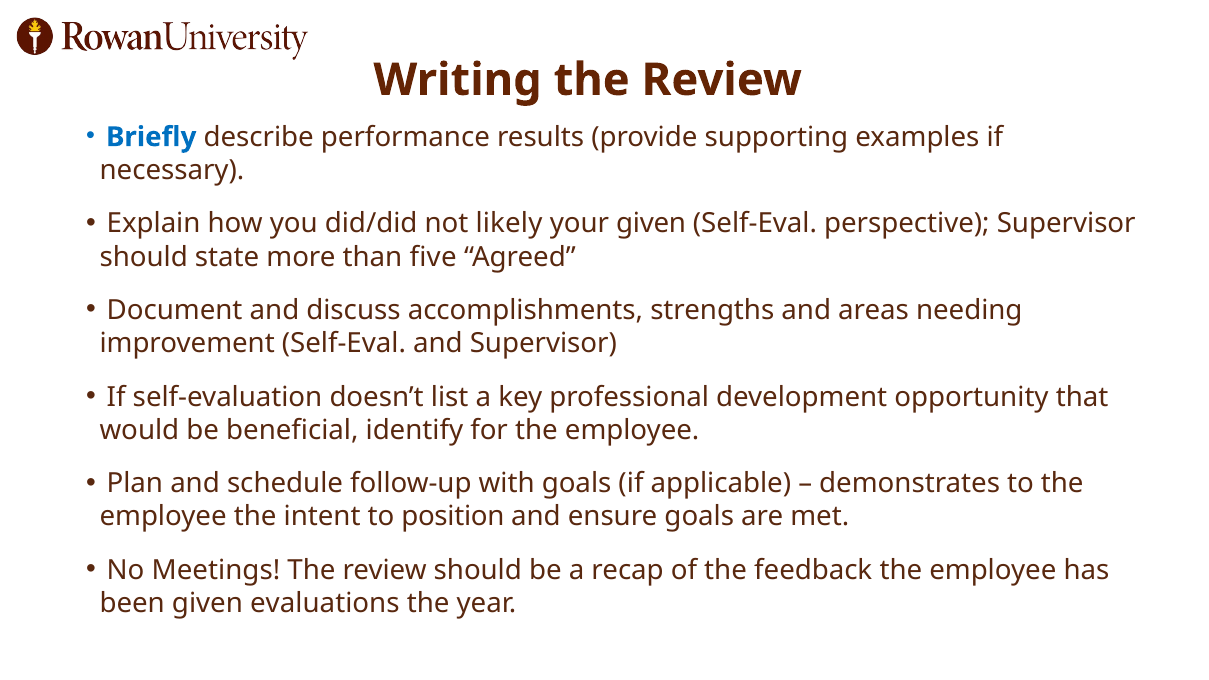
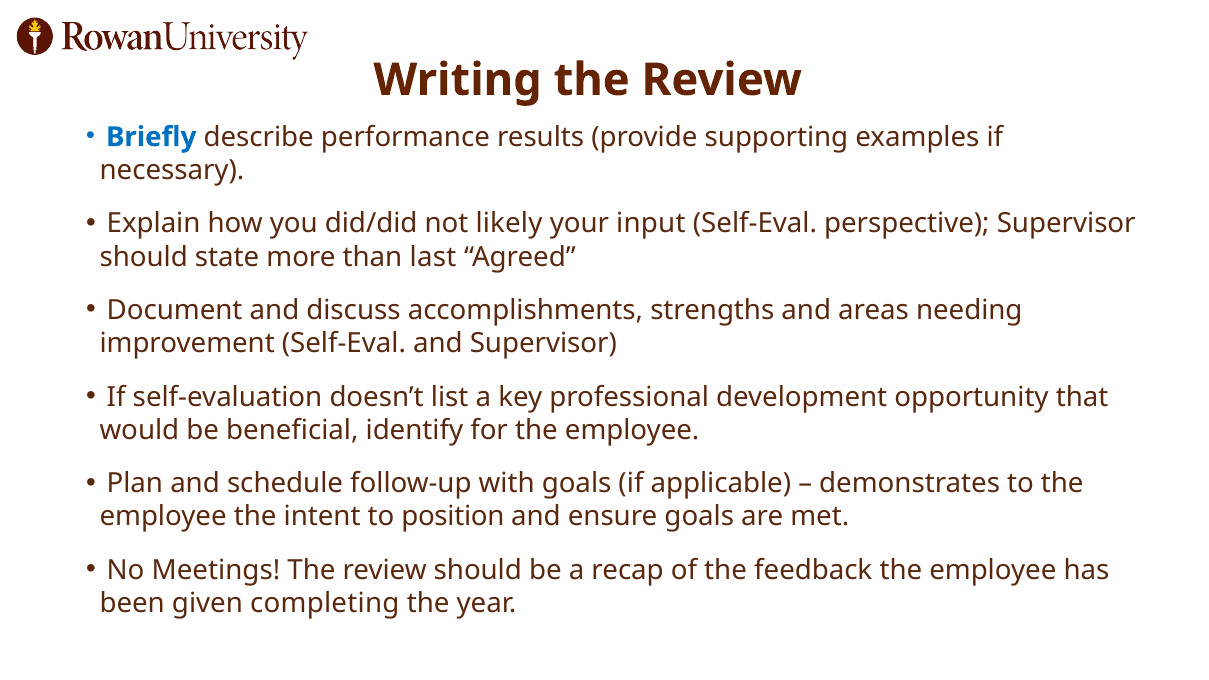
your given: given -> input
five: five -> last
evaluations: evaluations -> completing
